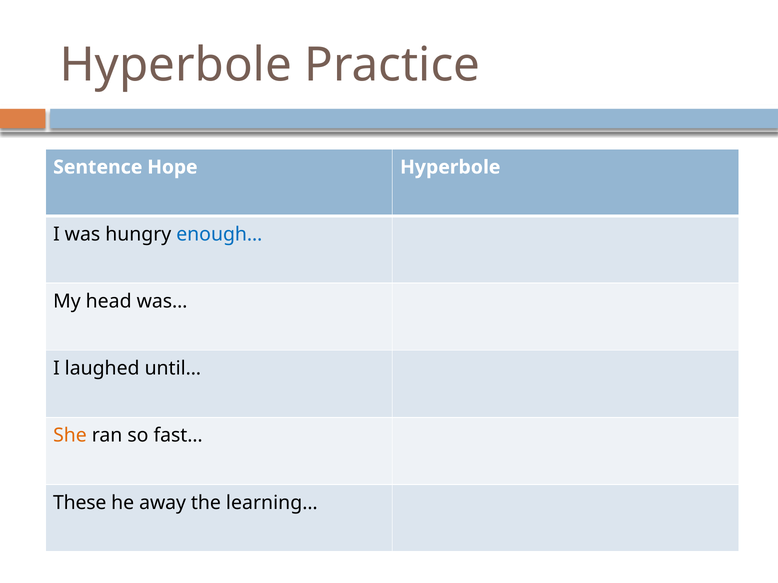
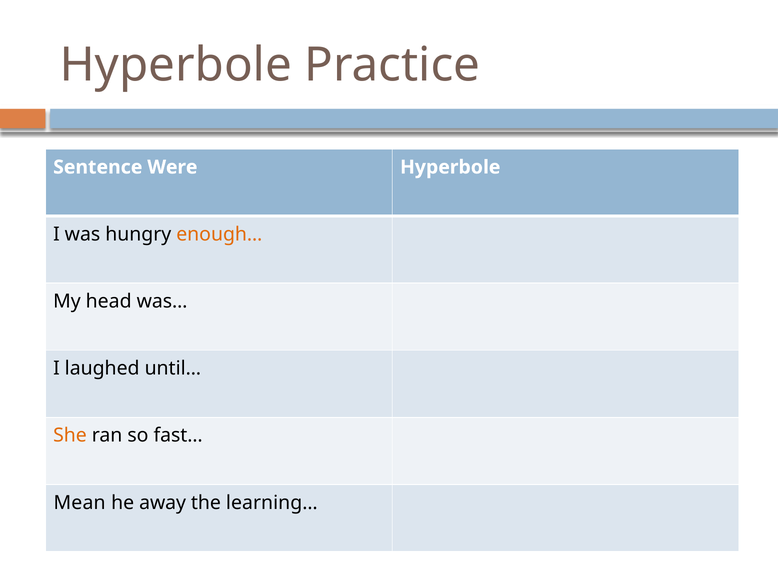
Hope: Hope -> Were
enough… colour: blue -> orange
These: These -> Mean
